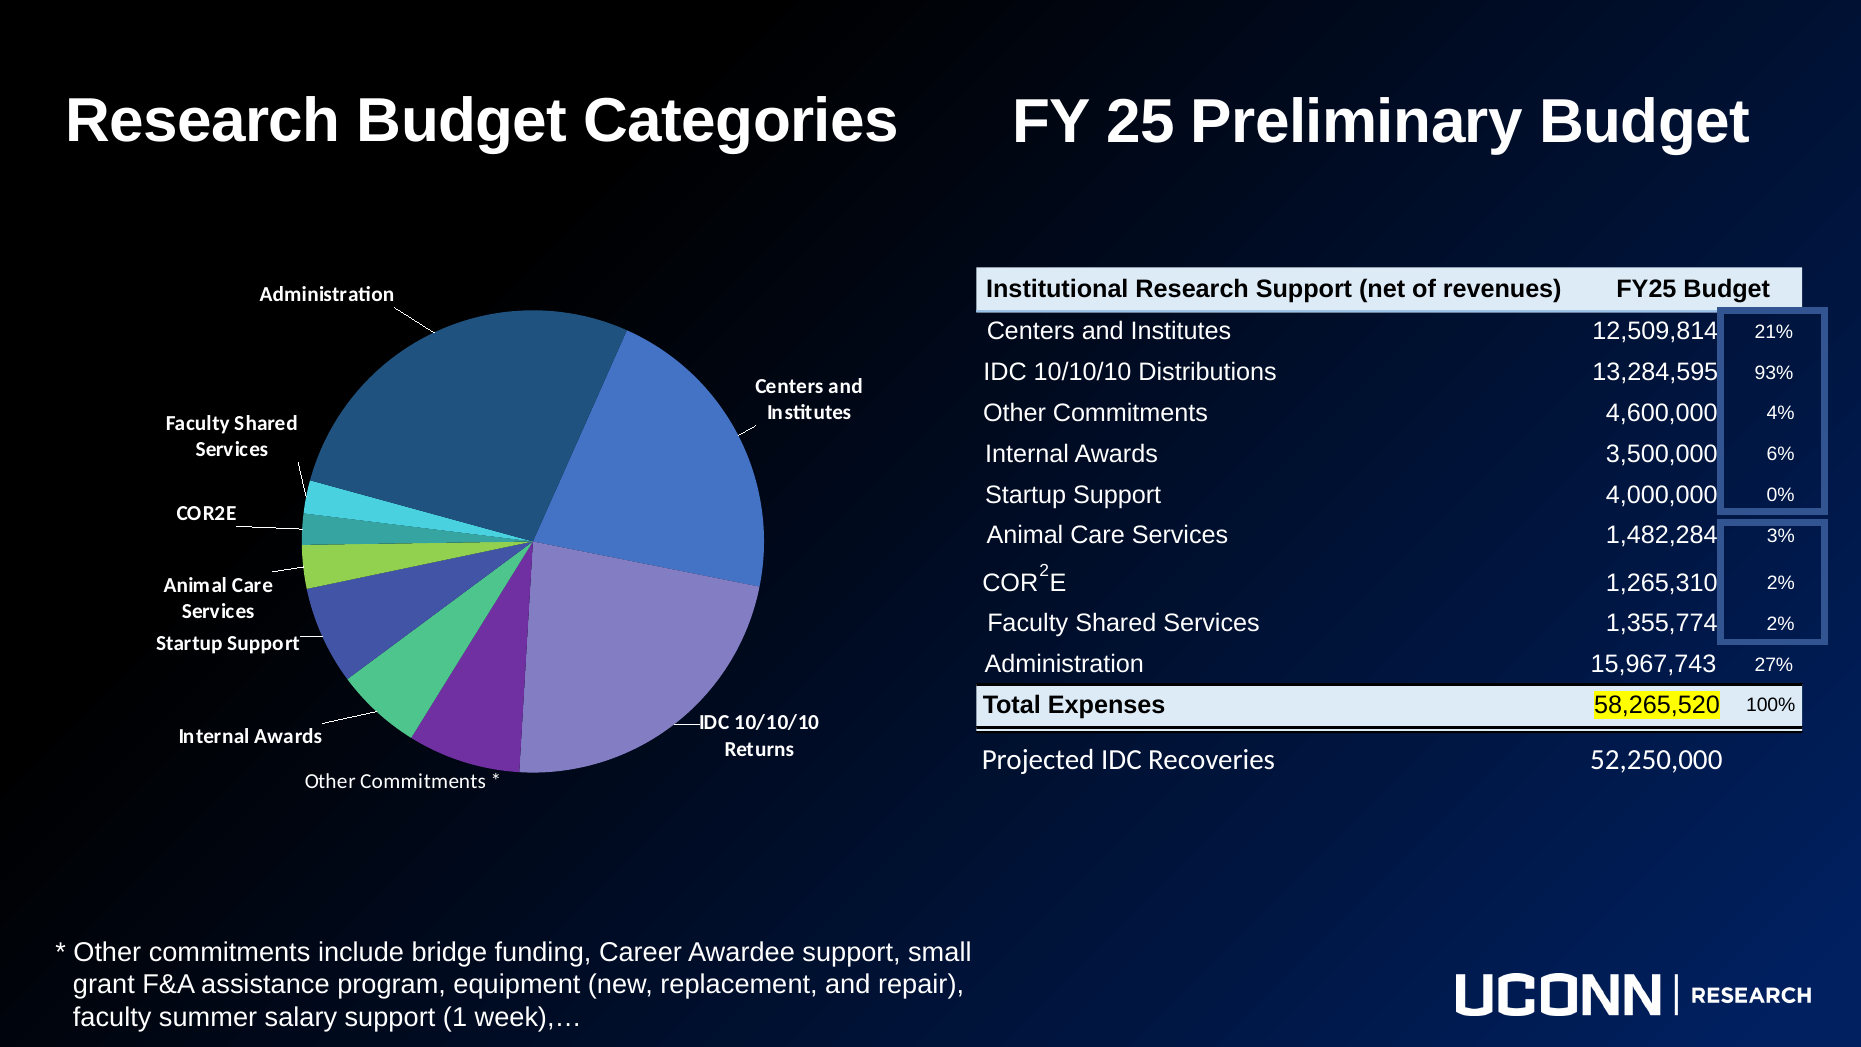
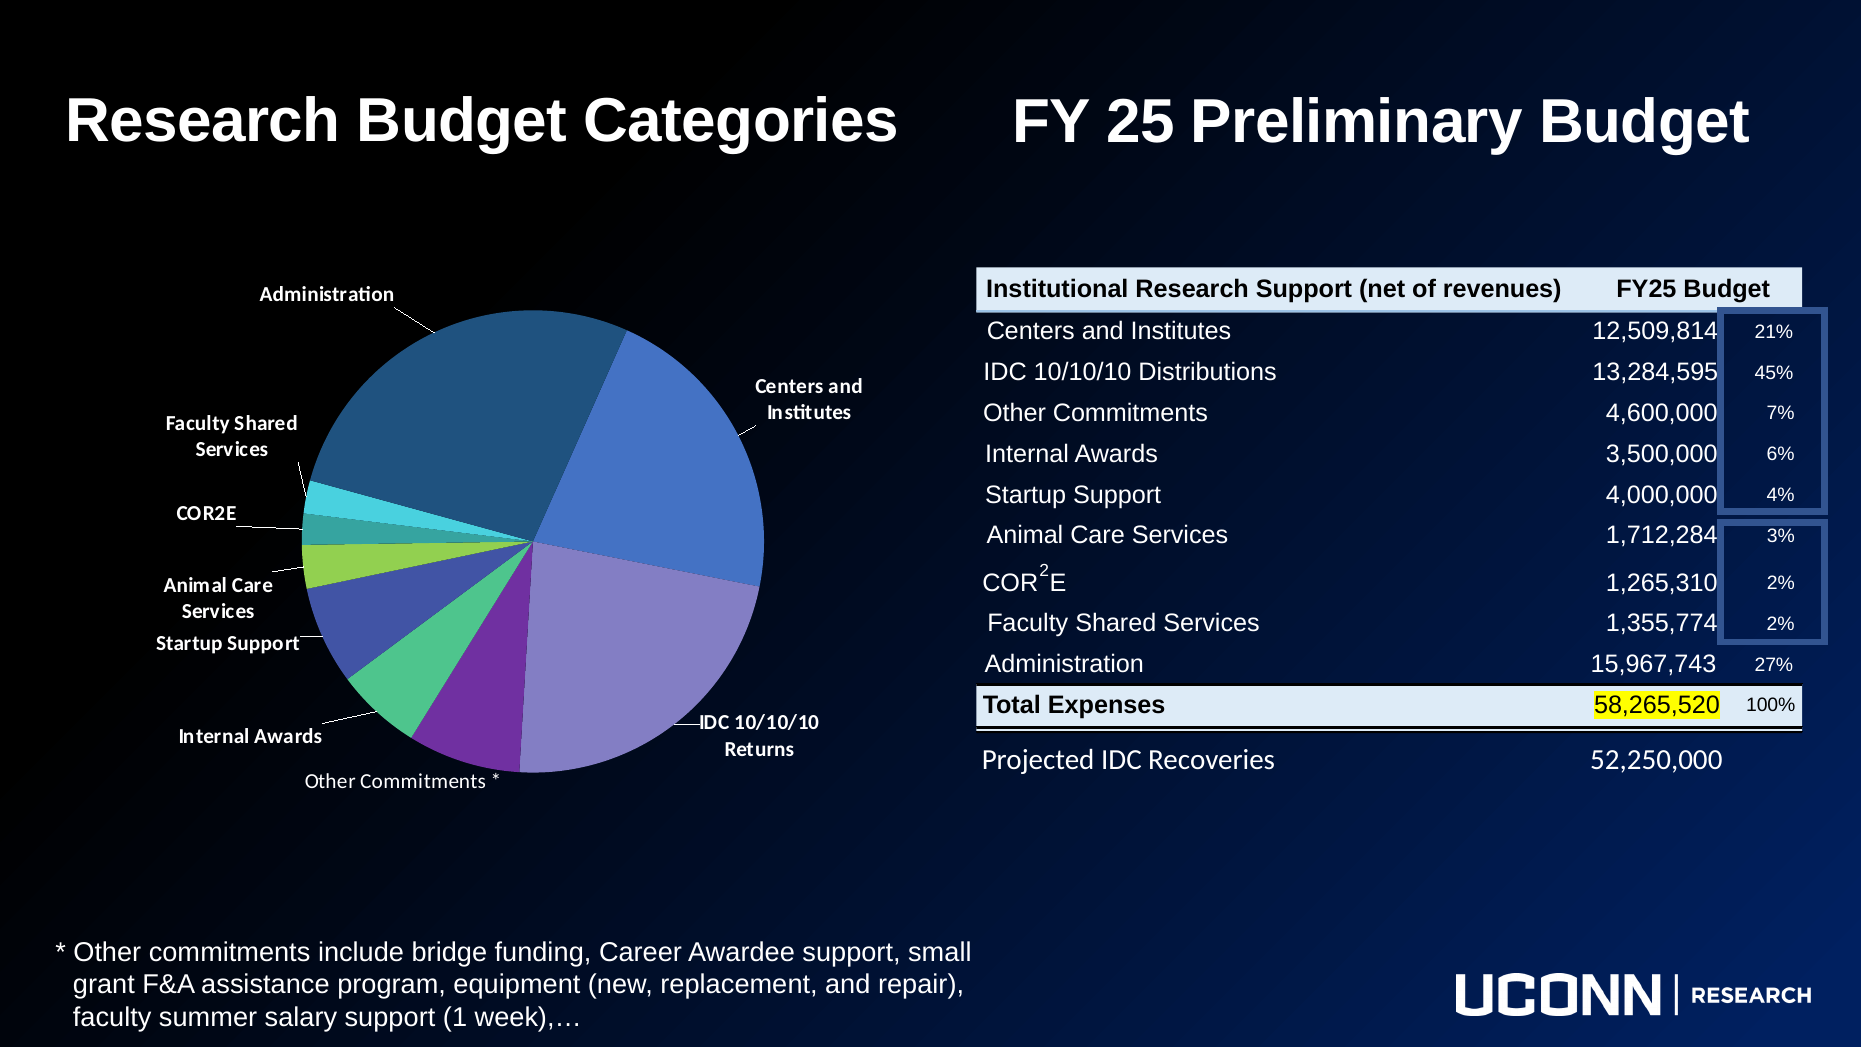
93%: 93% -> 45%
4%: 4% -> 7%
0%: 0% -> 4%
1,482,284: 1,482,284 -> 1,712,284
